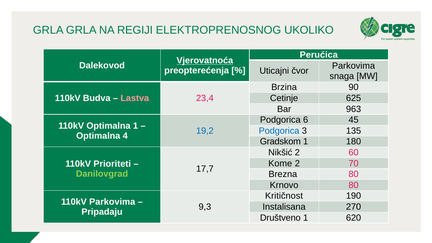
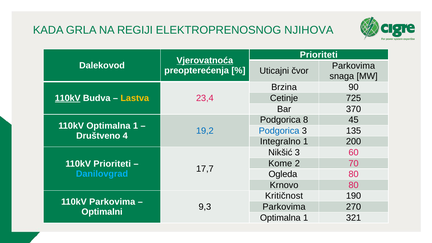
GRLA at (48, 30): GRLA -> KADA
UKOLIKO: UKOLIKO -> NJIHOVA
Perućica at (319, 55): Perućica -> Prioriteti
110kV at (68, 98) underline: none -> present
Lastva colour: pink -> yellow
625: 625 -> 725
963: 963 -> 370
6: 6 -> 8
Optimalna at (98, 136): Optimalna -> Društveno
Gradskom: Gradskom -> Integralno
180: 180 -> 200
Nikšić 2: 2 -> 3
Danilovgrad colour: light green -> light blue
Brezna: Brezna -> Ogleda
Instalisana at (284, 207): Instalisana -> Parkovima
Pripadaju: Pripadaju -> Optimalni
Društveno at (280, 218): Društveno -> Optimalna
620: 620 -> 321
